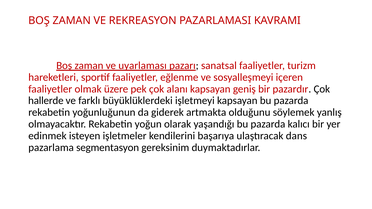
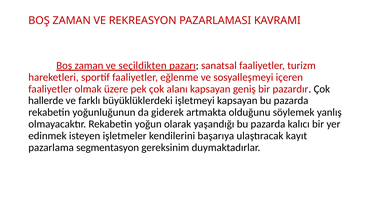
uyarlaması: uyarlaması -> seçildikten
dans: dans -> kayıt
